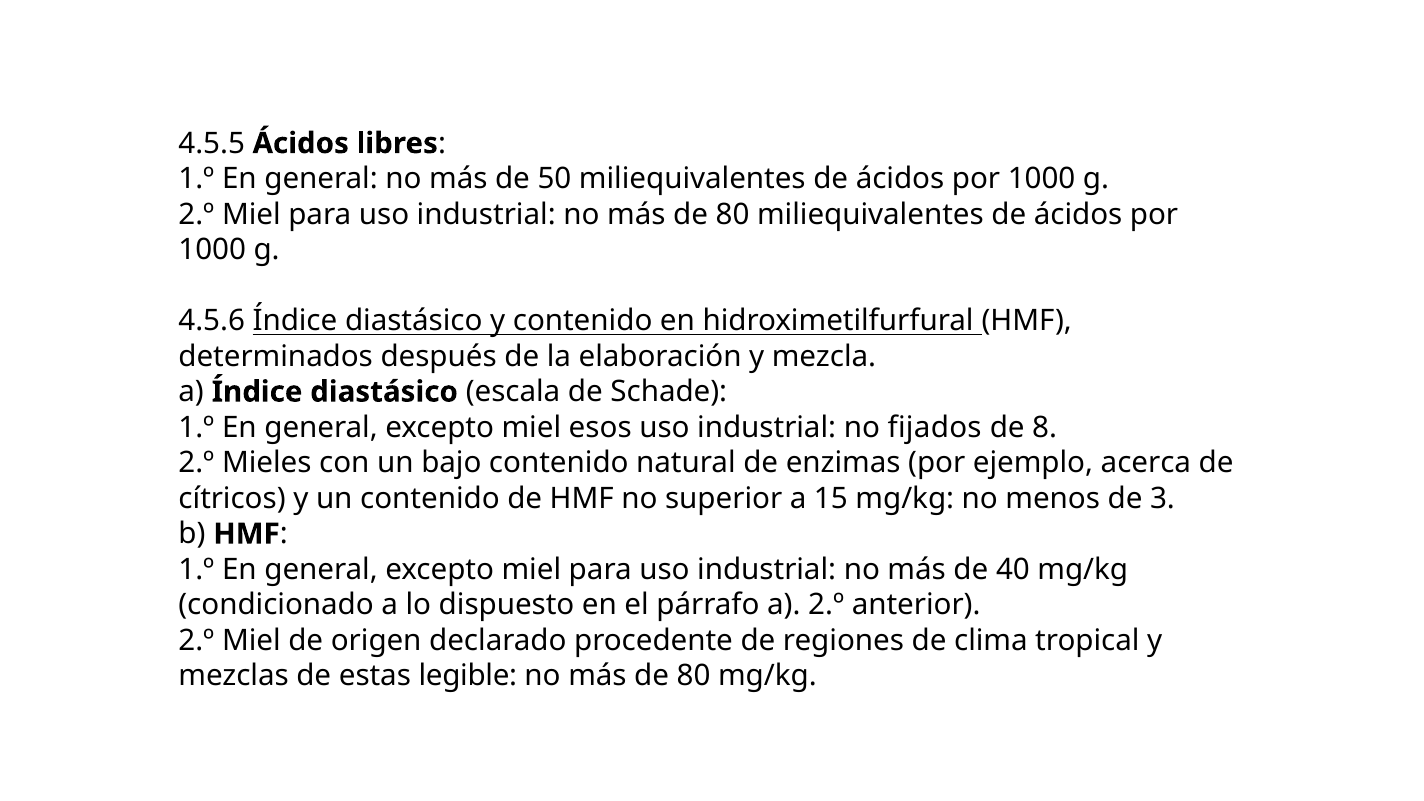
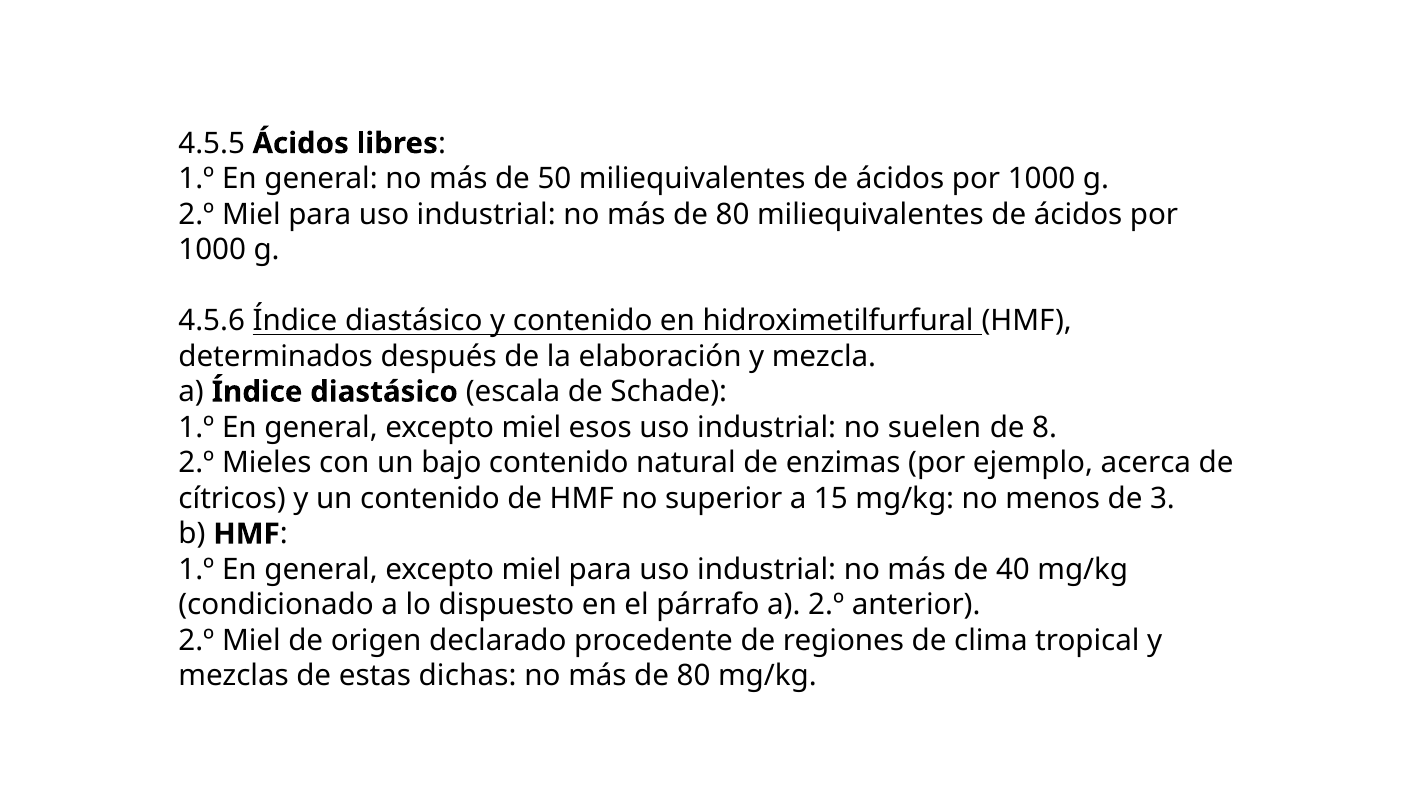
fijados: fijados -> suelen
legible: legible -> dichas
